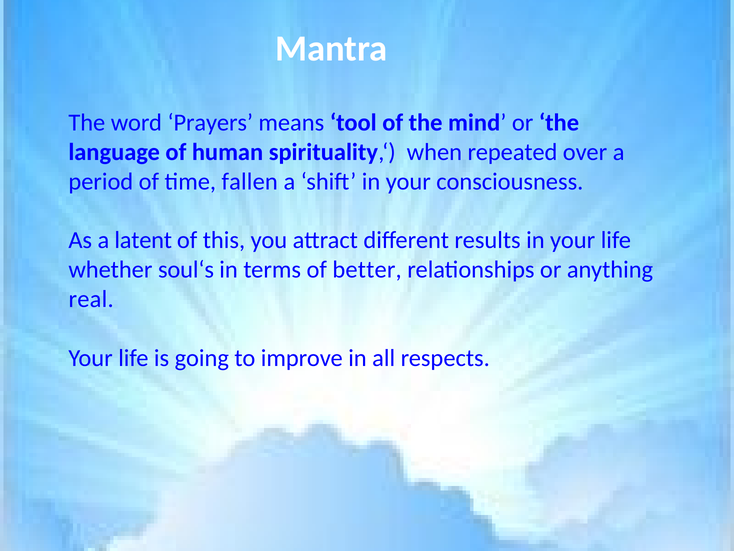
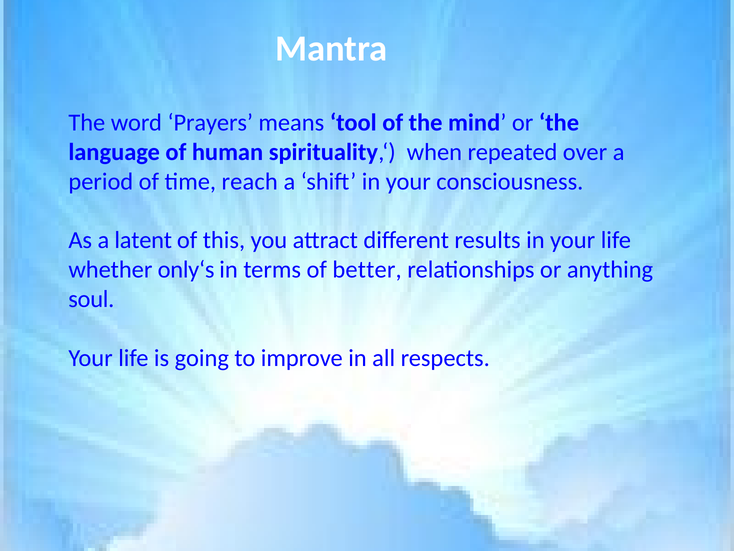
fallen: fallen -> reach
soul‘s: soul‘s -> only‘s
real: real -> soul
